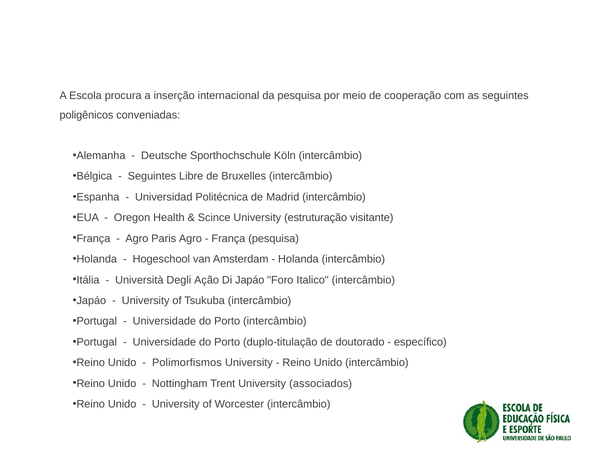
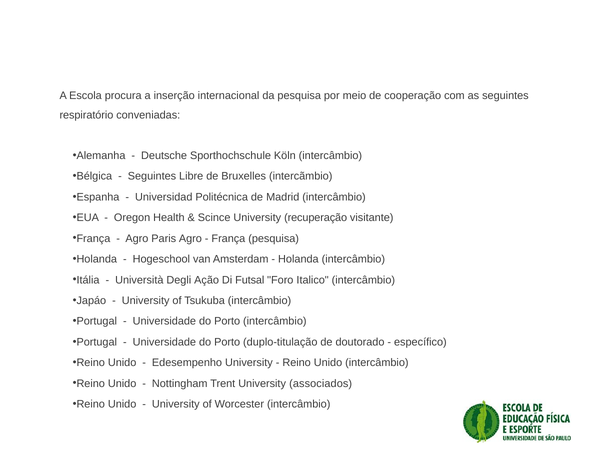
poligênicos: poligênicos -> respiratório
estruturação: estruturação -> recuperação
Di Japáo: Japáo -> Futsal
Polimorfismos: Polimorfismos -> Edesempenho
